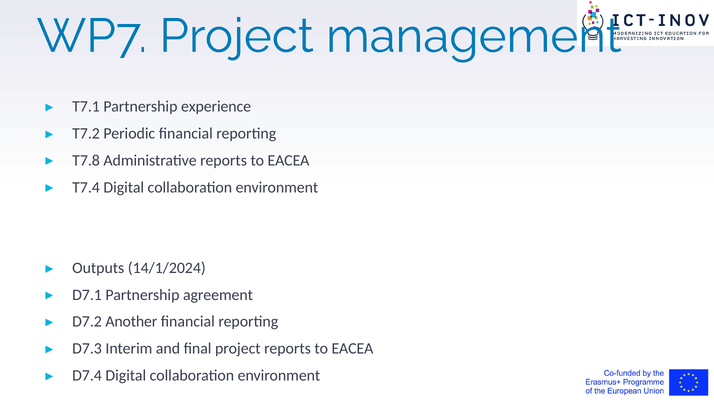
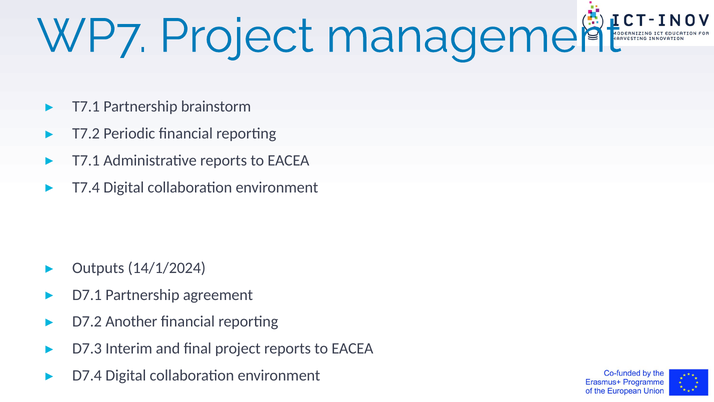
experience: experience -> brainstorm
T7.8 at (86, 160): T7.8 -> T7.1
